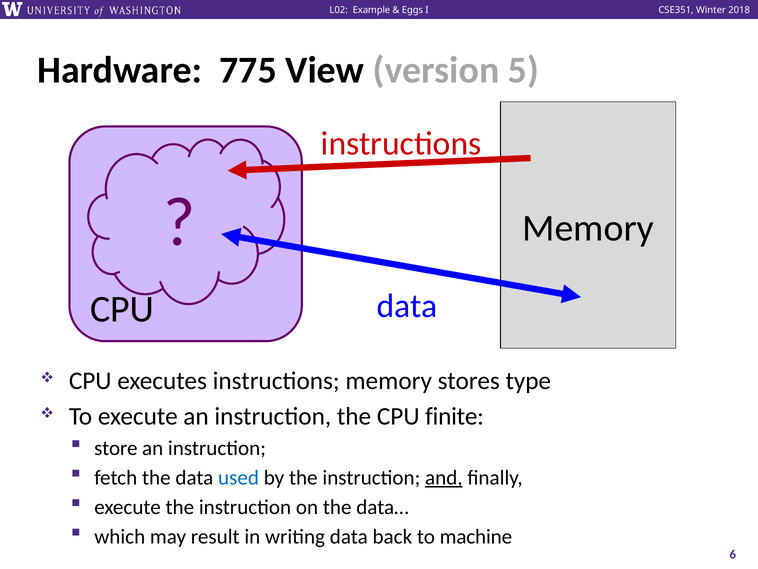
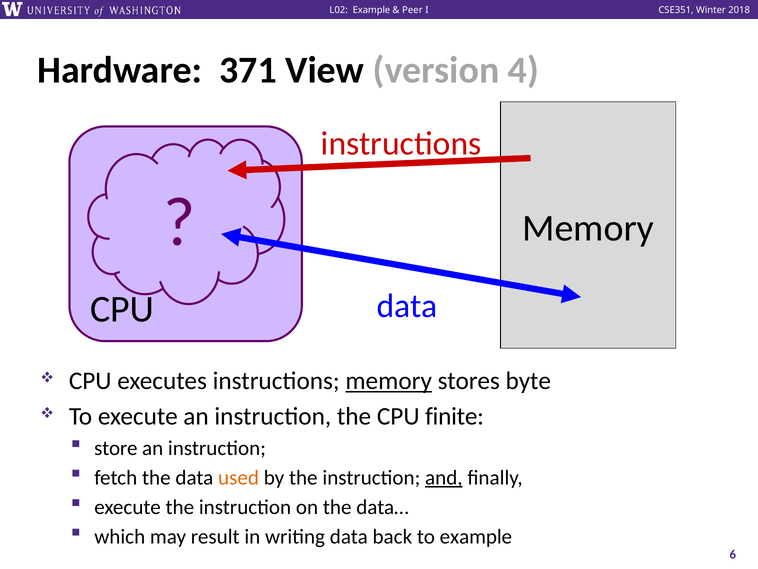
Eggs: Eggs -> Peer
775: 775 -> 371
5: 5 -> 4
memory at (389, 381) underline: none -> present
type: type -> byte
used colour: blue -> orange
to machine: machine -> example
